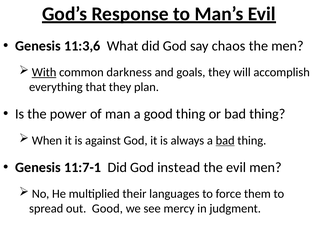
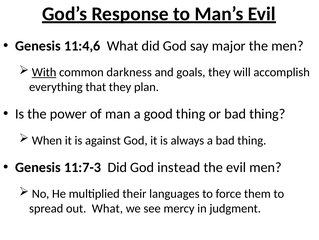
11:3,6: 11:3,6 -> 11:4,6
chaos: chaos -> major
bad at (225, 140) underline: present -> none
11:7-1: 11:7-1 -> 11:7-3
out Good: Good -> What
